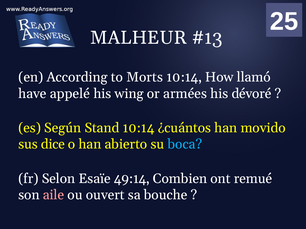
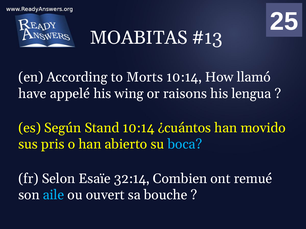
MALHEUR: MALHEUR -> MOABITAS
armées: armées -> raisons
dévoré: dévoré -> lengua
dice: dice -> pris
49:14: 49:14 -> 32:14
aile colour: pink -> light blue
